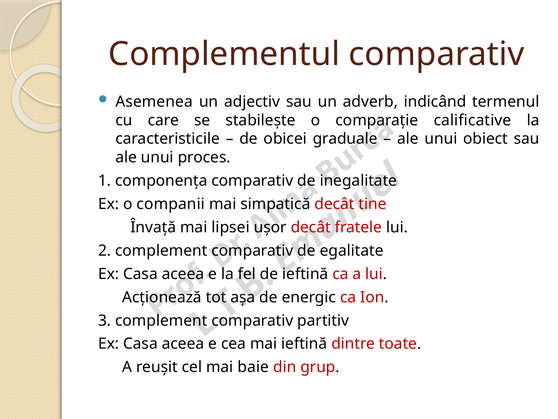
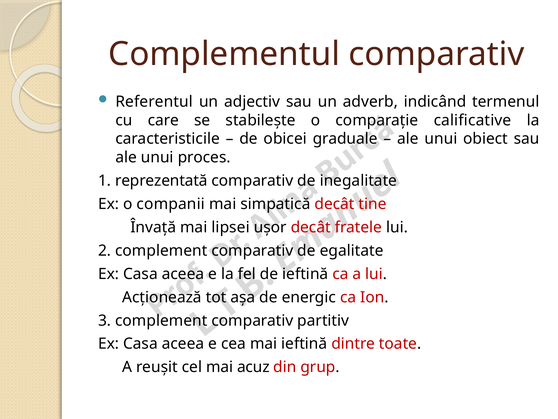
Asemenea: Asemenea -> Referentul
componența: componența -> reprezentată
baie: baie -> acuz
